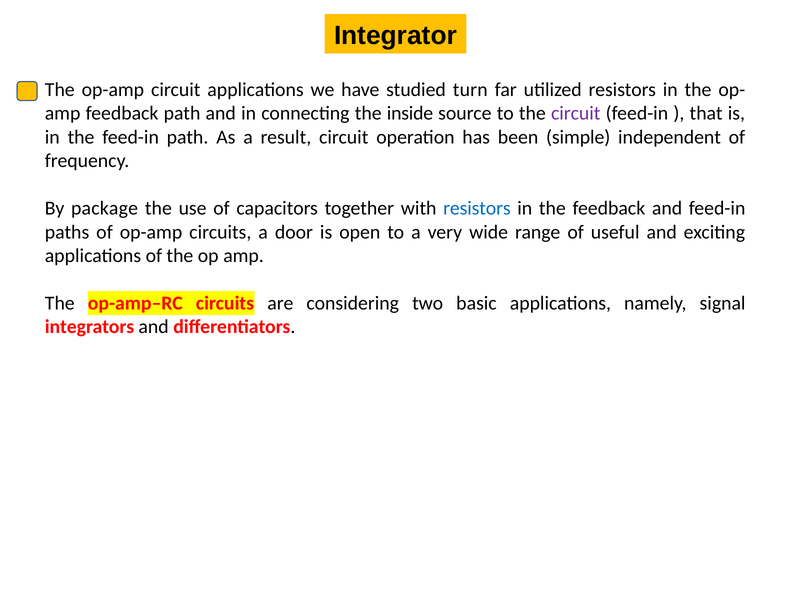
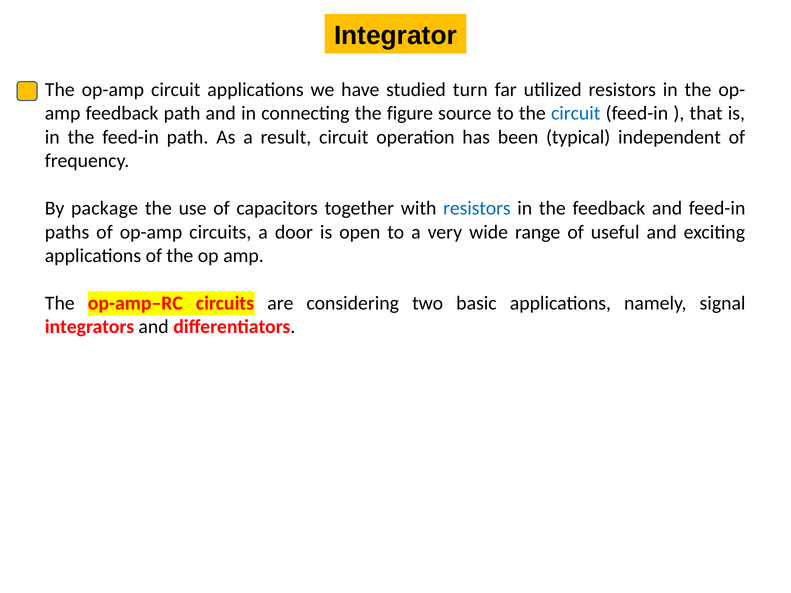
inside: inside -> figure
circuit at (576, 113) colour: purple -> blue
simple: simple -> typical
